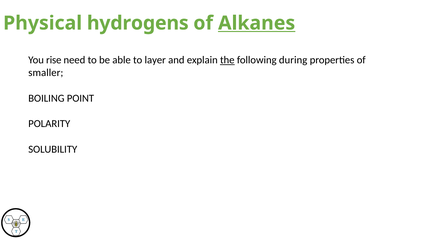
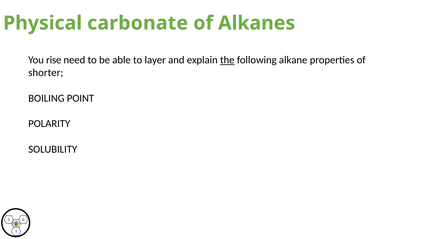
hydrogens: hydrogens -> carbonate
Alkanes underline: present -> none
during: during -> alkane
smaller: smaller -> shorter
